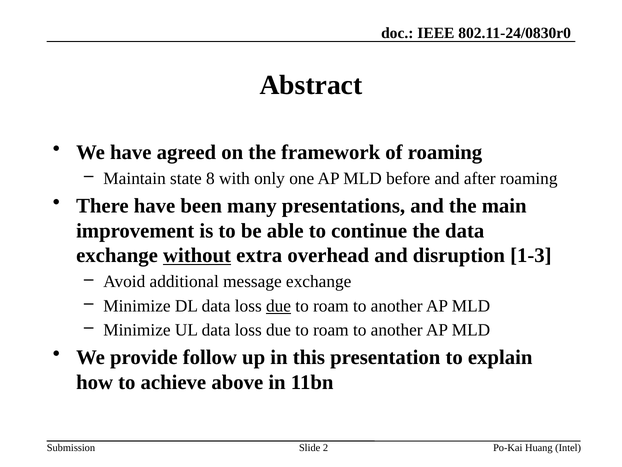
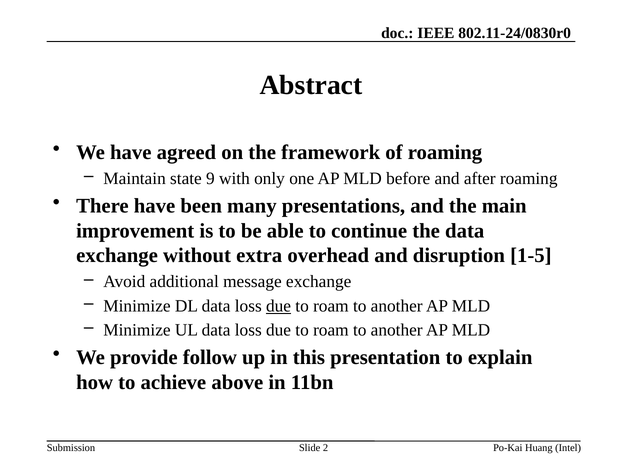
8: 8 -> 9
without underline: present -> none
1-3: 1-3 -> 1-5
